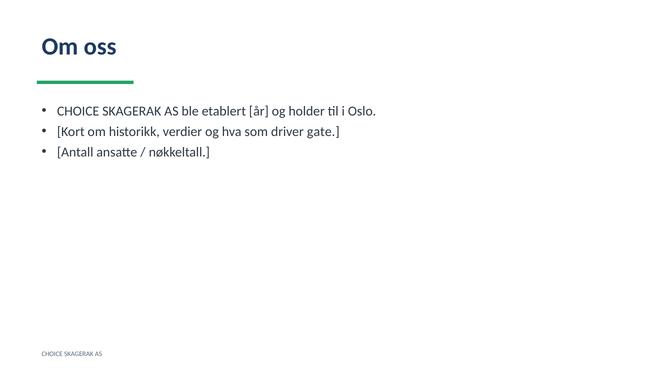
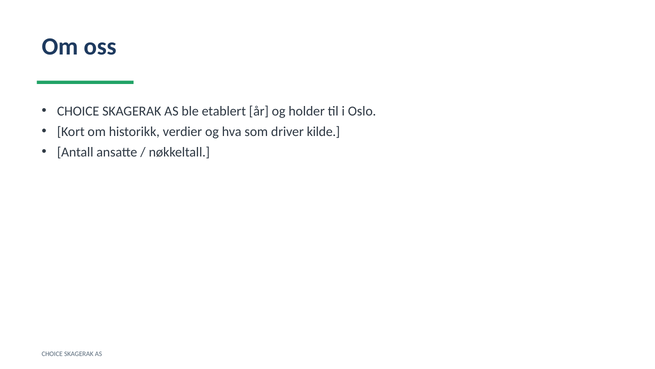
gate: gate -> kilde
